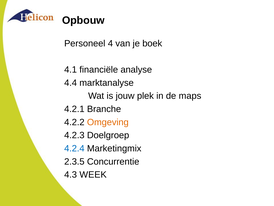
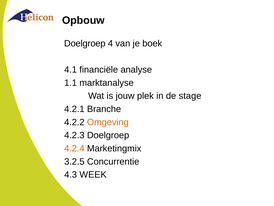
Personeel at (85, 43): Personeel -> Doelgroep
4.4: 4.4 -> 1.1
maps: maps -> stage
4.2.4 colour: blue -> orange
2.3.5: 2.3.5 -> 3.2.5
